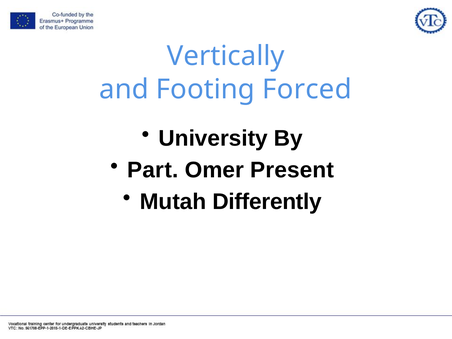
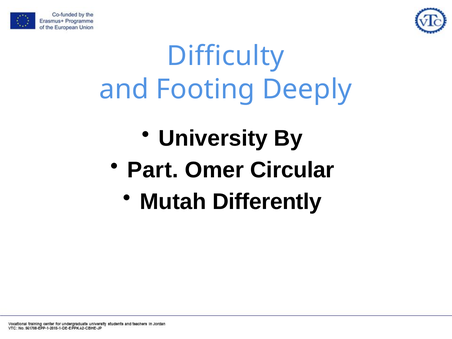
Vertically: Vertically -> Difficulty
Forced: Forced -> Deeply
Present: Present -> Circular
